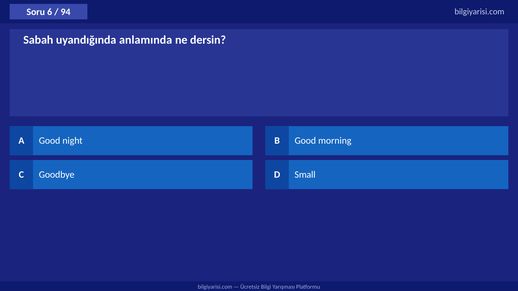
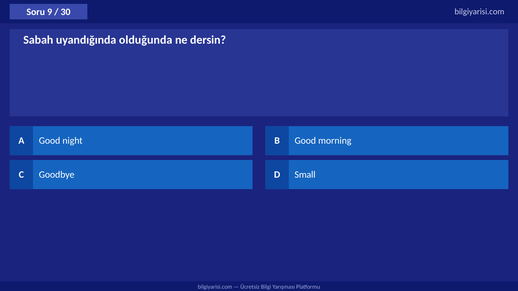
6: 6 -> 9
94: 94 -> 30
anlamında: anlamında -> olduğunda
